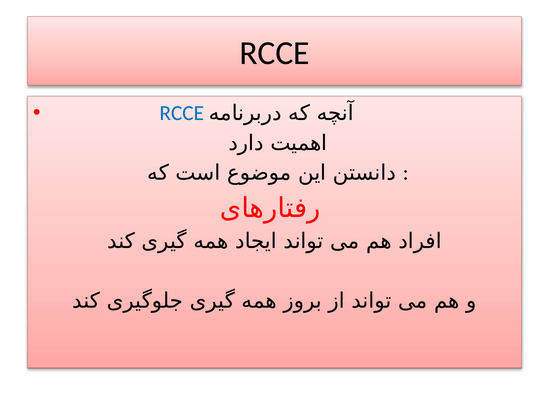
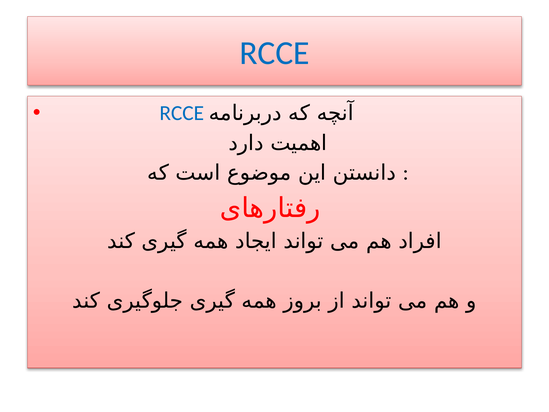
RCCE at (274, 53) colour: black -> blue
